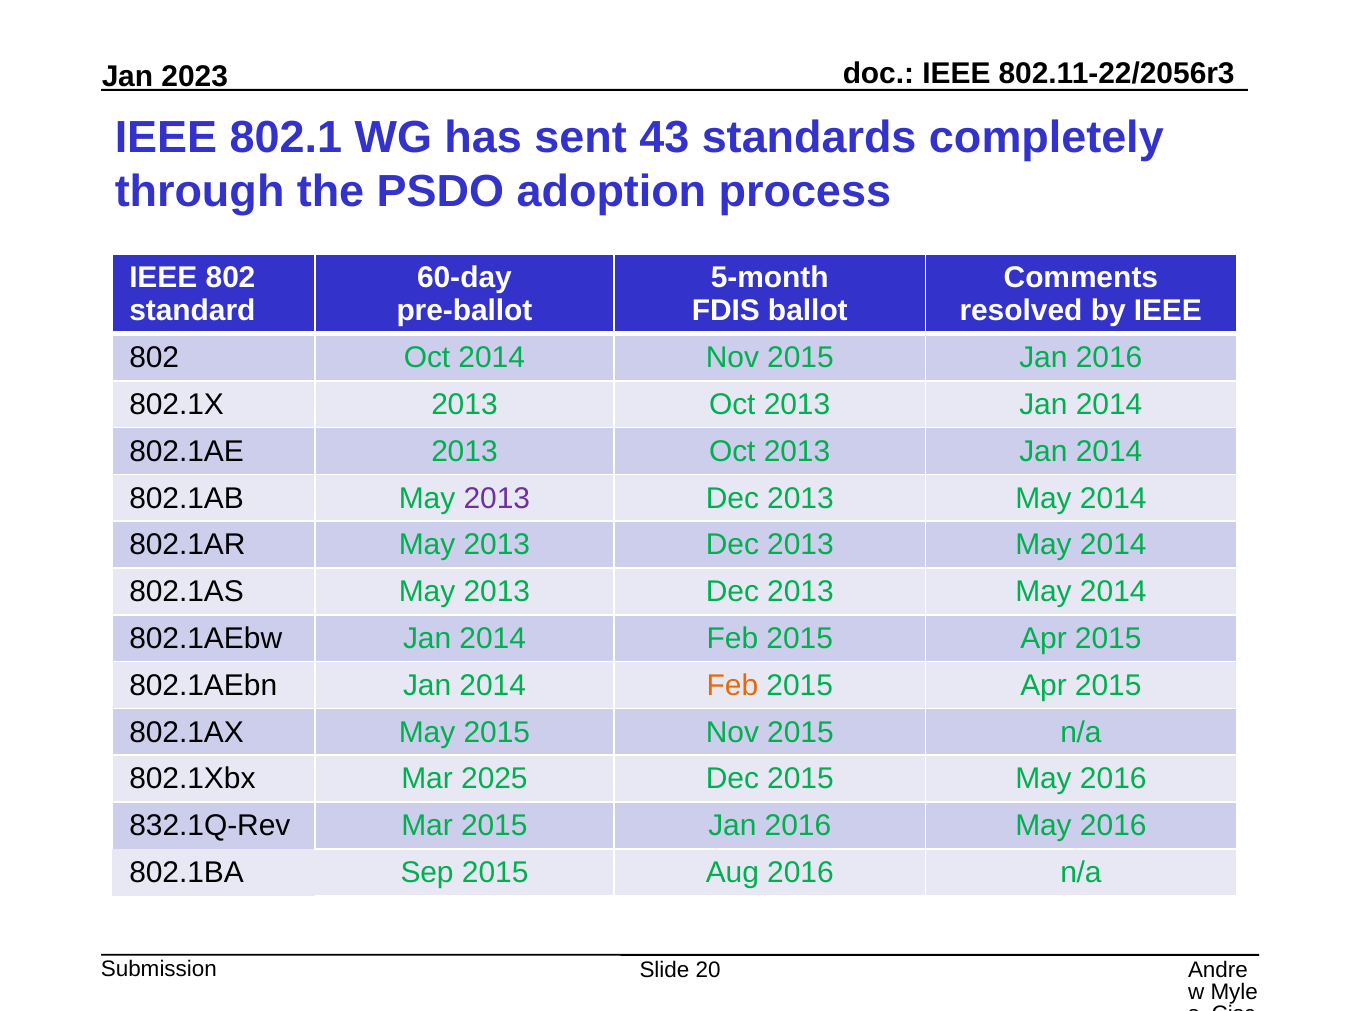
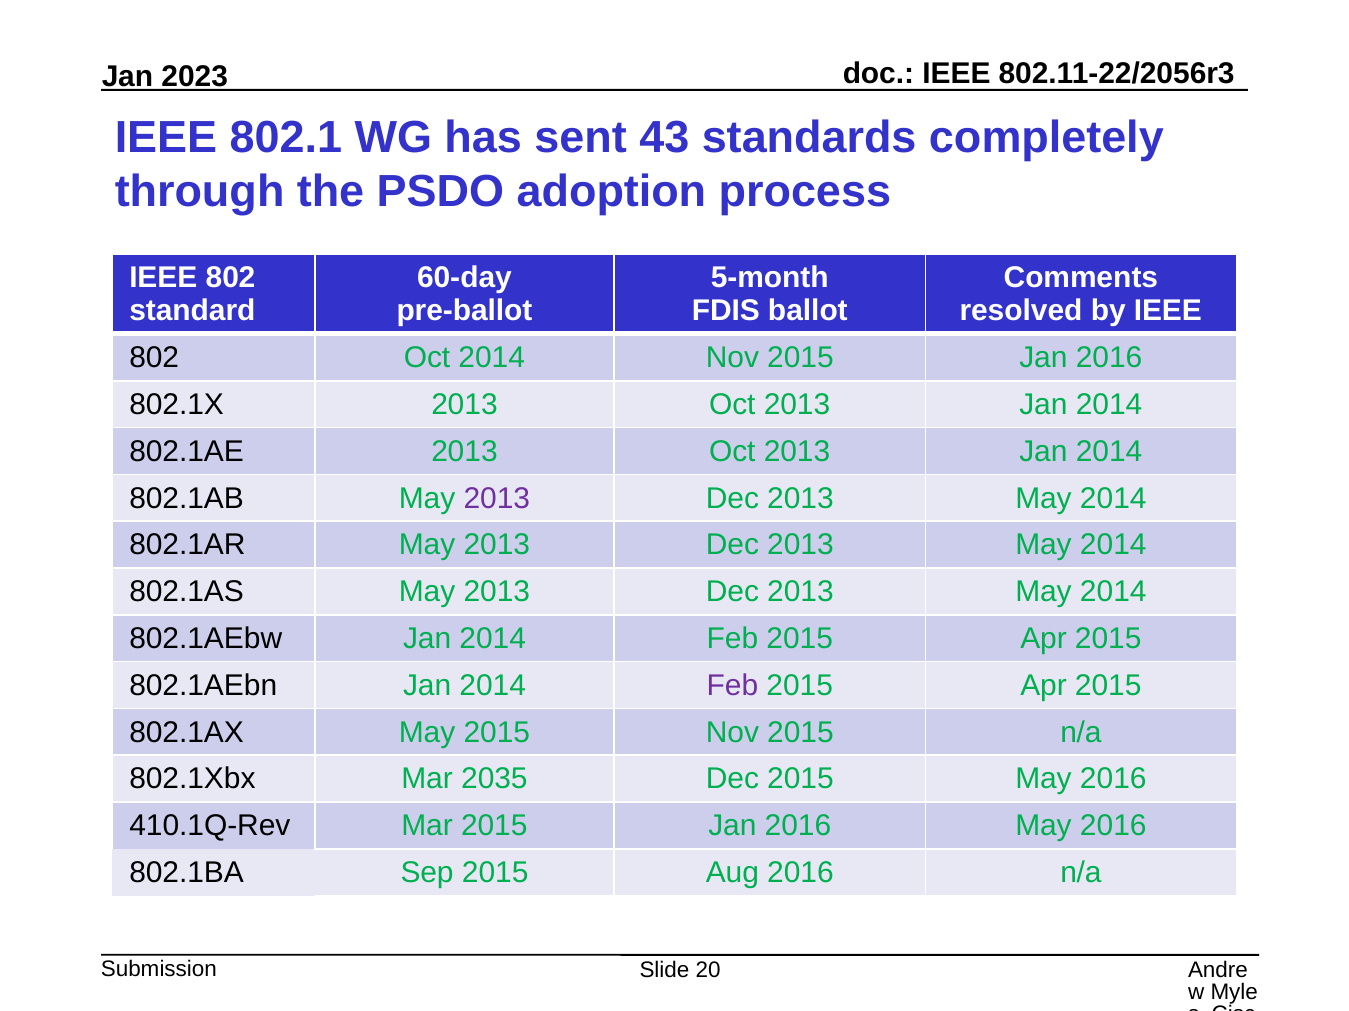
Feb at (732, 686) colour: orange -> purple
2025: 2025 -> 2035
832.1Q-Rev: 832.1Q-Rev -> 410.1Q-Rev
